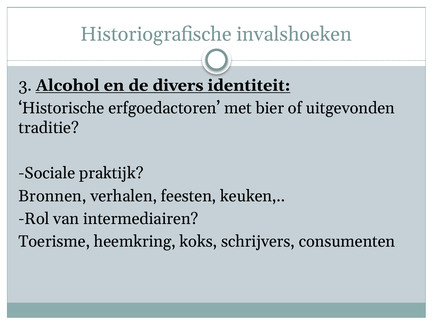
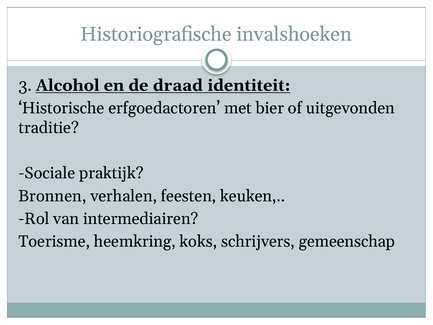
divers: divers -> draad
consumenten: consumenten -> gemeenschap
